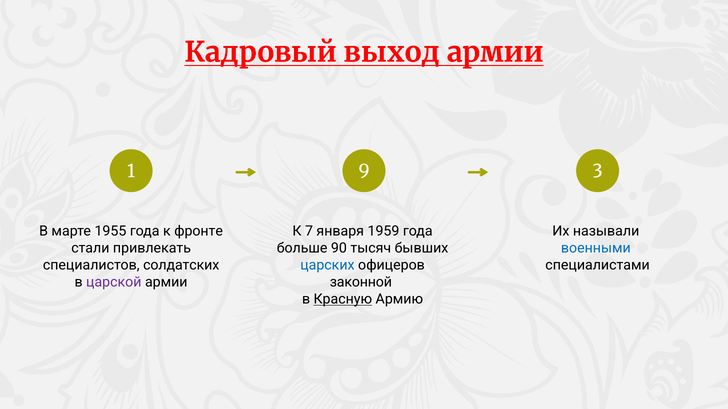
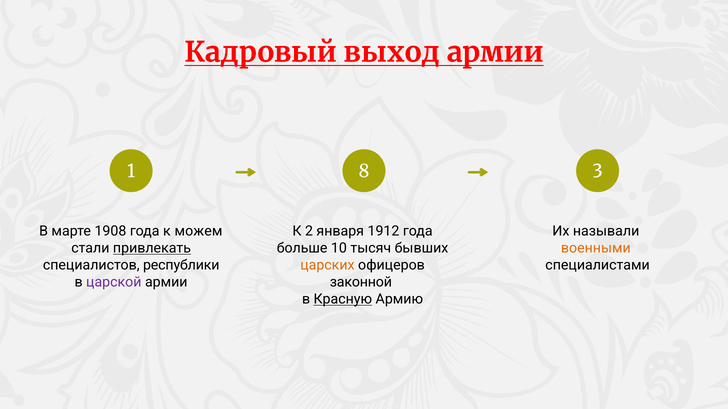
9: 9 -> 8
1955: 1955 -> 1908
фронте: фронте -> можем
7: 7 -> 2
1959: 1959 -> 1912
привлекать underline: none -> present
90: 90 -> 10
военными colour: blue -> orange
солдатских: солдатских -> республики
царских colour: blue -> orange
